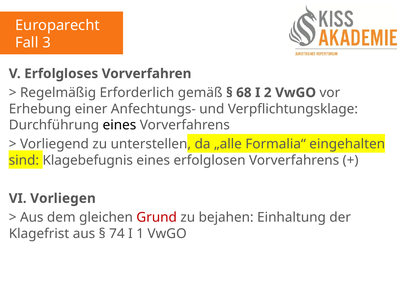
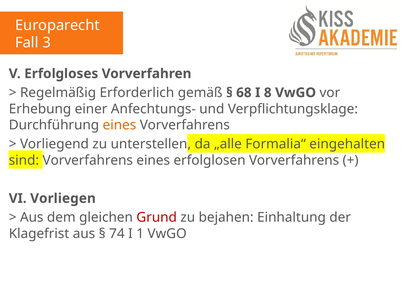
2: 2 -> 8
eines at (119, 125) colour: black -> orange
sind Klagebefugnis: Klagebefugnis -> Vorverfahrens
